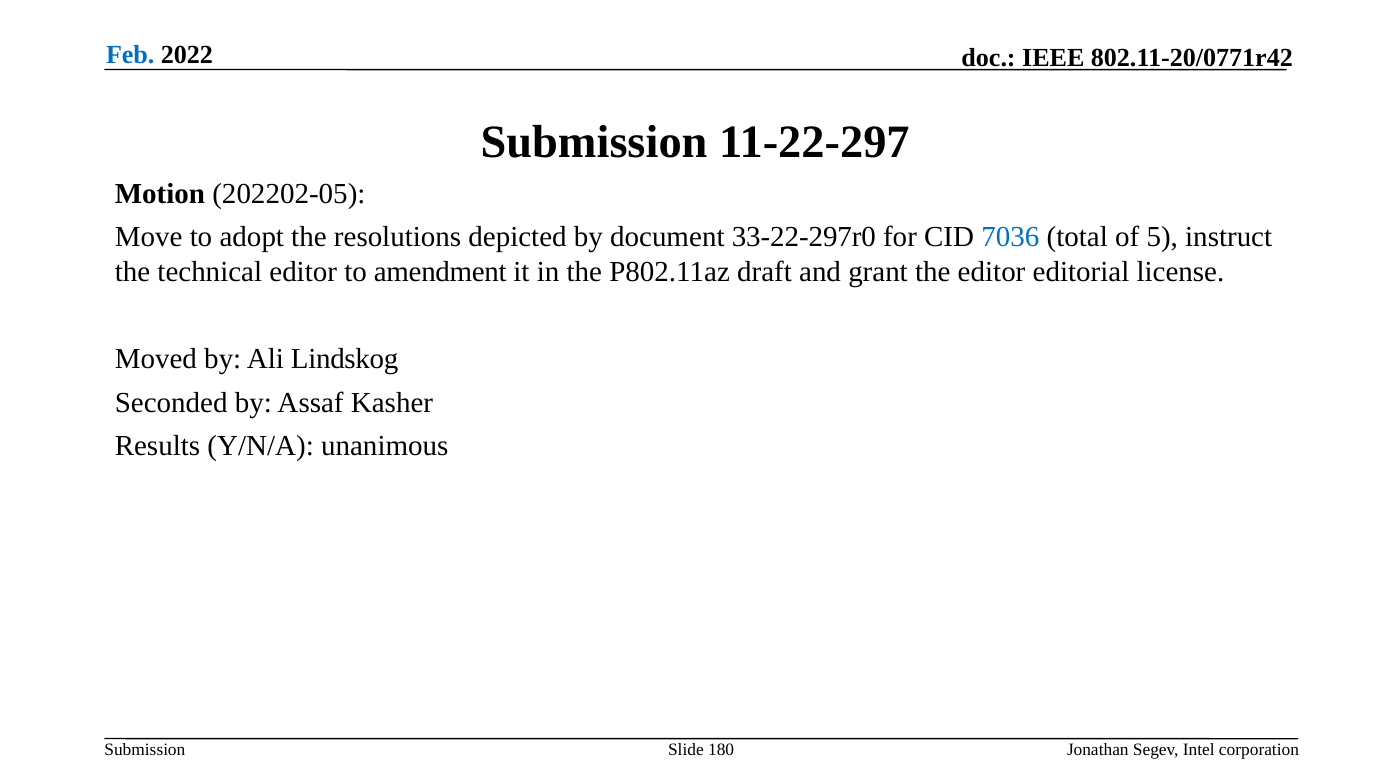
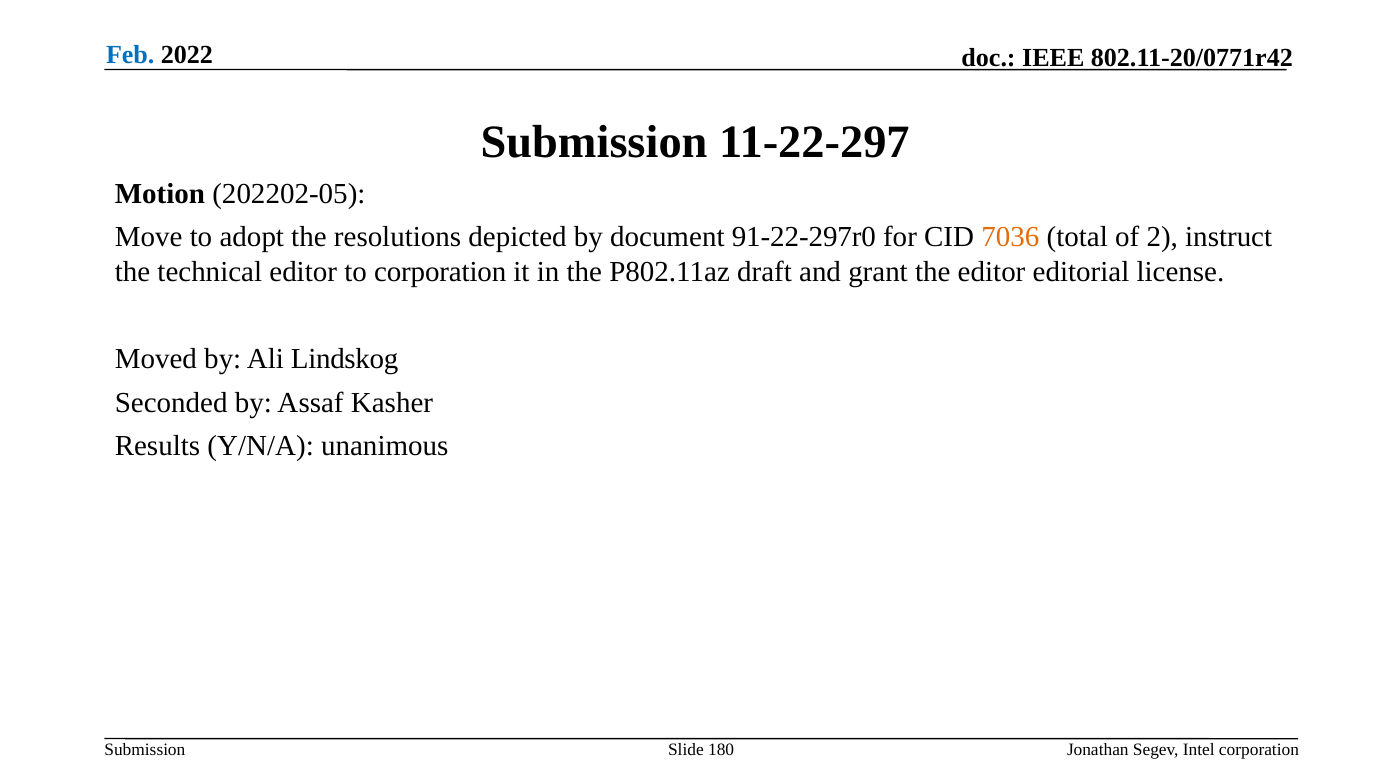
33-22-297r0: 33-22-297r0 -> 91-22-297r0
7036 colour: blue -> orange
5: 5 -> 2
to amendment: amendment -> corporation
